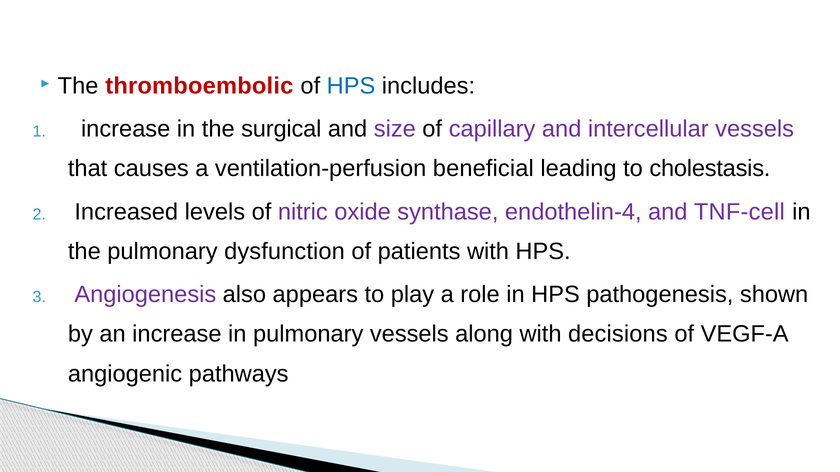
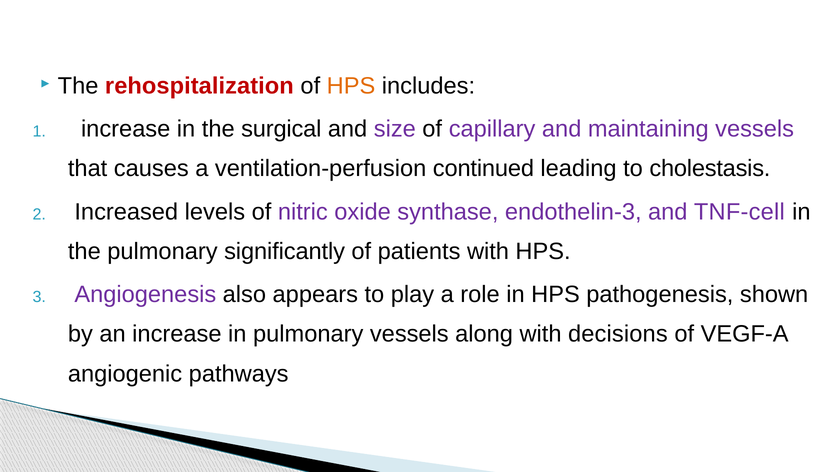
thromboembolic: thromboembolic -> rehospitalization
HPS at (351, 86) colour: blue -> orange
intercellular: intercellular -> maintaining
beneficial: beneficial -> continued
endothelin-4: endothelin-4 -> endothelin-3
dysfunction: dysfunction -> significantly
